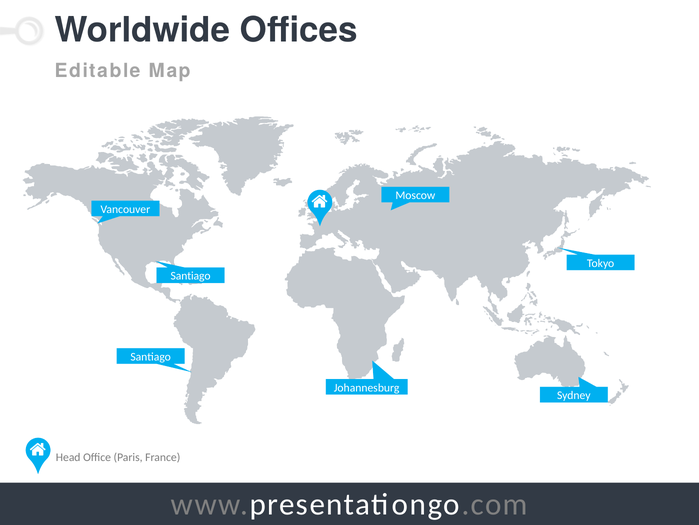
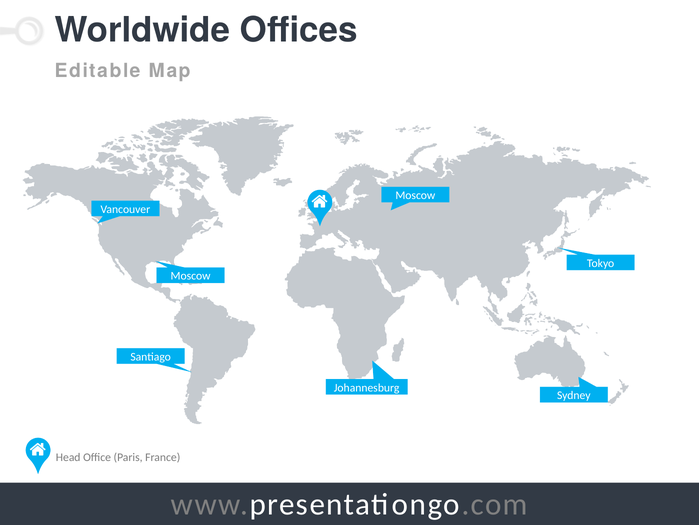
Santiago at (191, 276): Santiago -> Moscow
